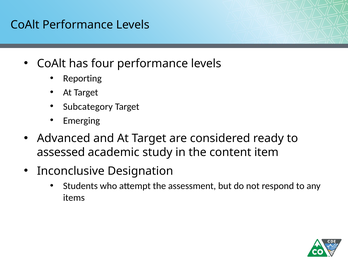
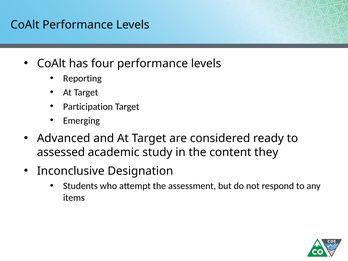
Subcategory: Subcategory -> Participation
item: item -> they
